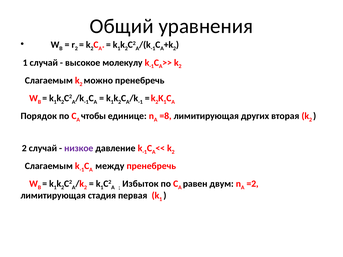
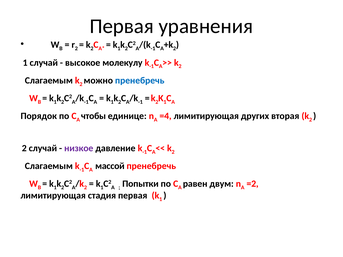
Общий at (122, 26): Общий -> Первая
пренебречь at (140, 81) colour: black -> blue
=8: =8 -> =4
между: между -> массой
Избыток: Избыток -> Попытки
